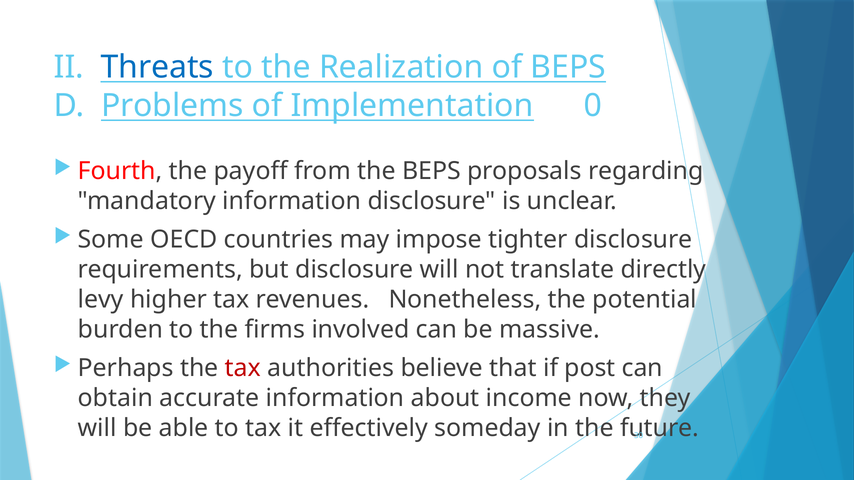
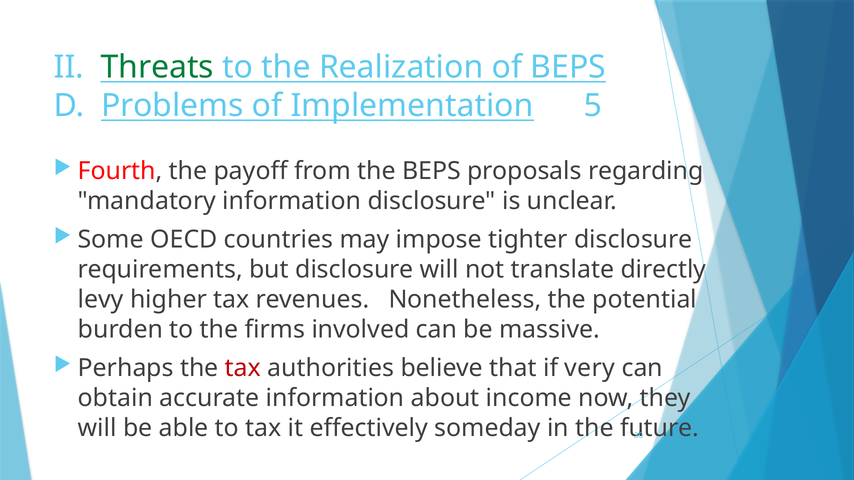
Threats colour: blue -> green
0: 0 -> 5
post: post -> very
